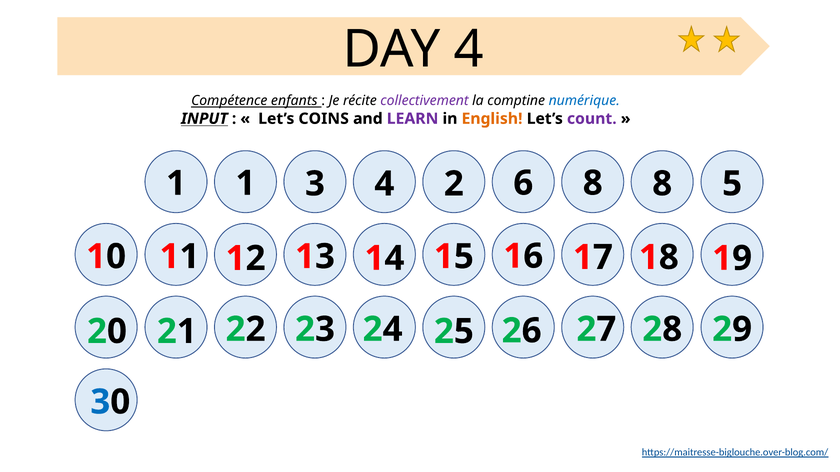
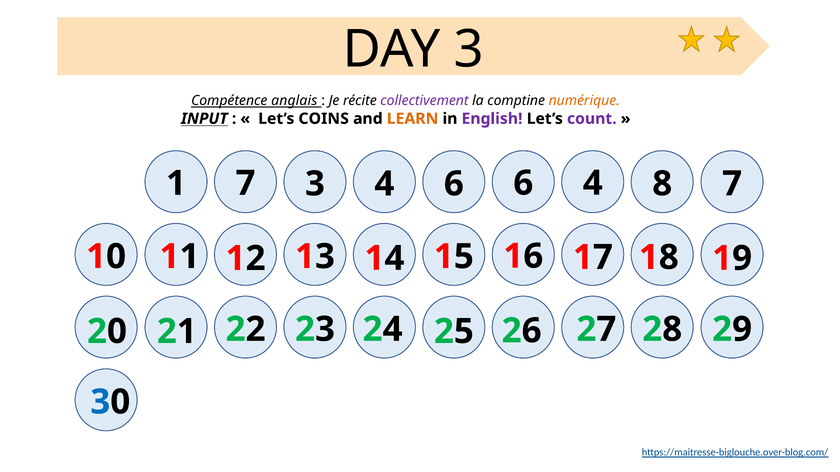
DAY 4: 4 -> 3
enfants: enfants -> anglais
numérique colour: blue -> orange
LEARN colour: purple -> orange
English colour: orange -> purple
1 1: 1 -> 7
4 2: 2 -> 6
6 8: 8 -> 4
8 5: 5 -> 7
